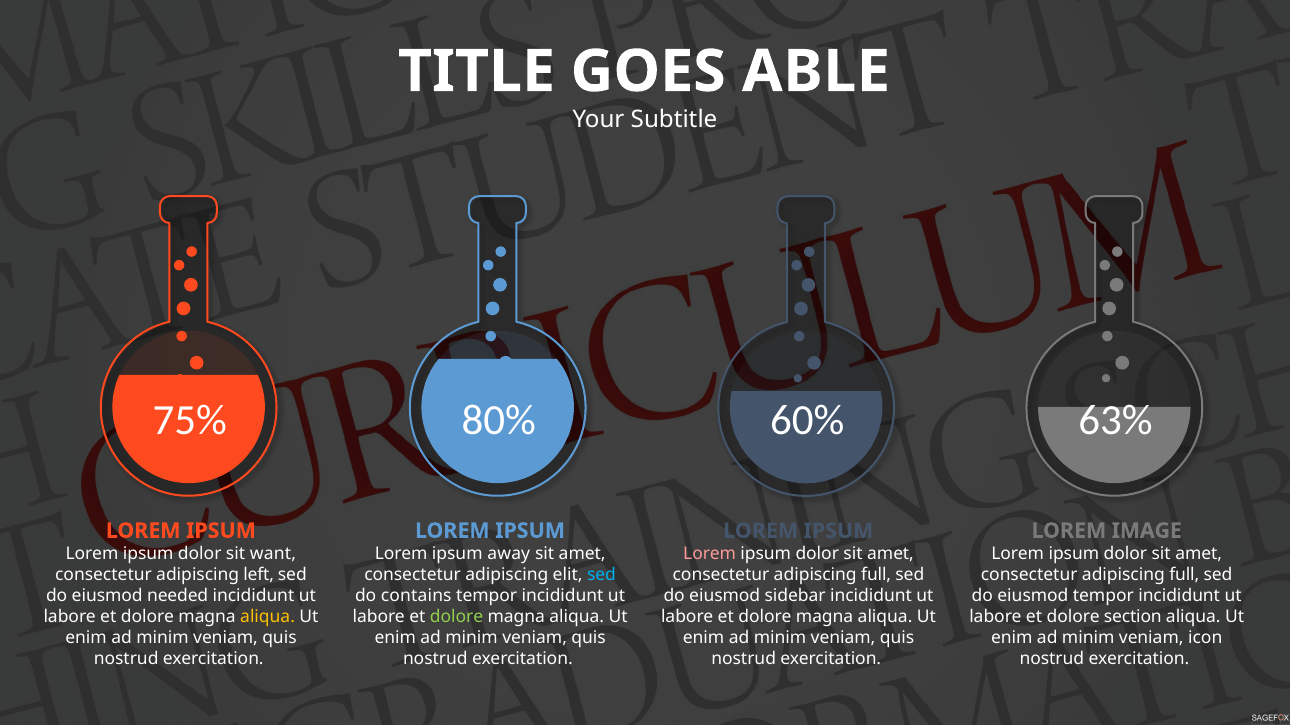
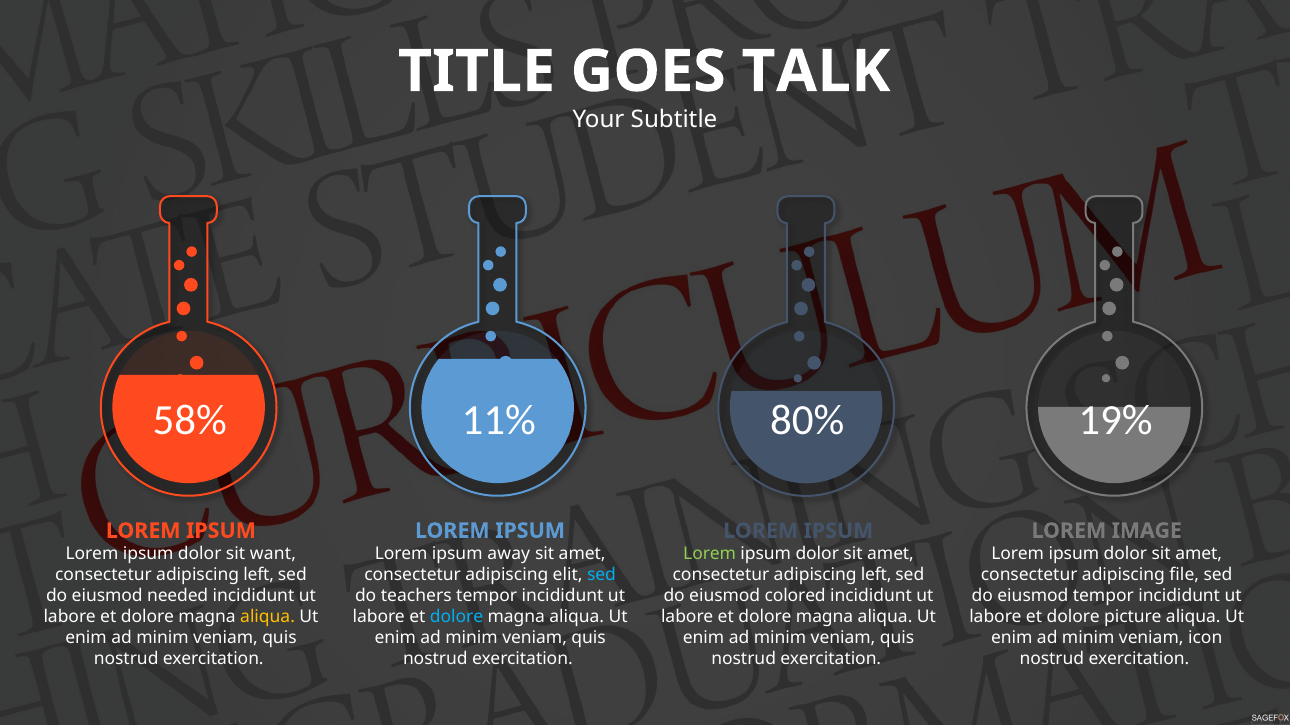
ABLE: ABLE -> TALK
75%: 75% -> 58%
80%: 80% -> 11%
63%: 63% -> 19%
60%: 60% -> 80%
Lorem at (710, 554) colour: pink -> light green
full at (1184, 575): full -> file
full at (876, 575): full -> left
contains: contains -> teachers
sidebar: sidebar -> colored
dolore at (457, 617) colour: light green -> light blue
section: section -> picture
